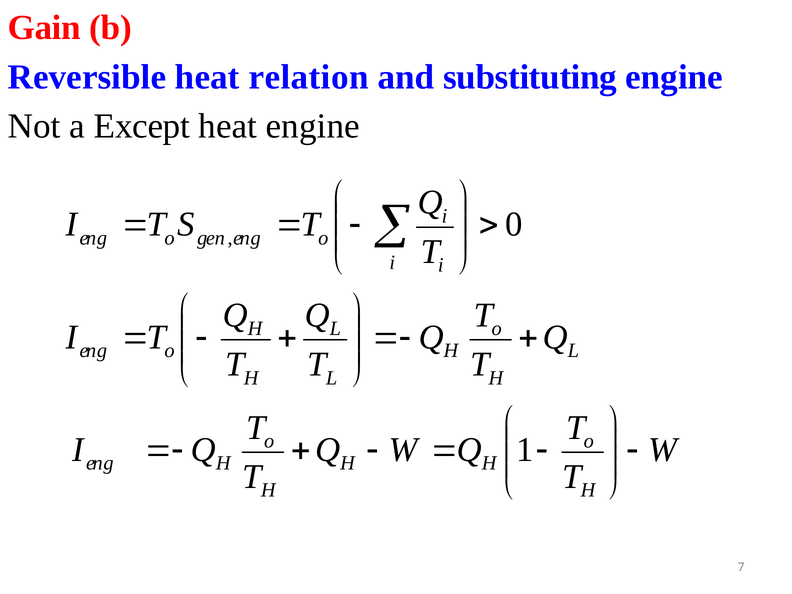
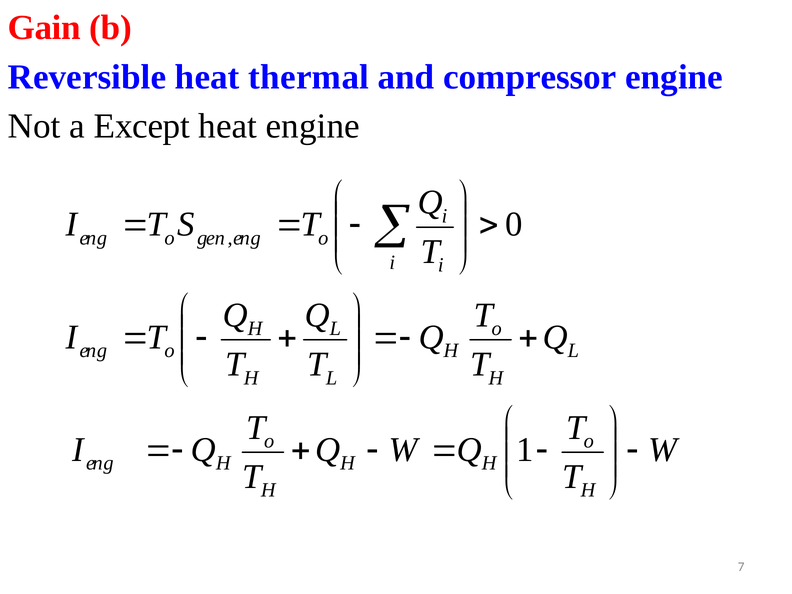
relation: relation -> thermal
substituting: substituting -> compressor
